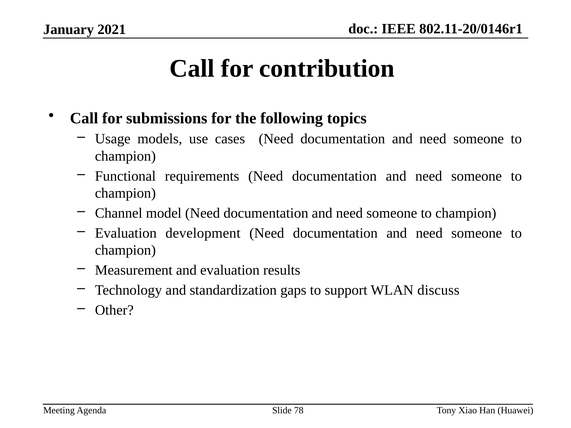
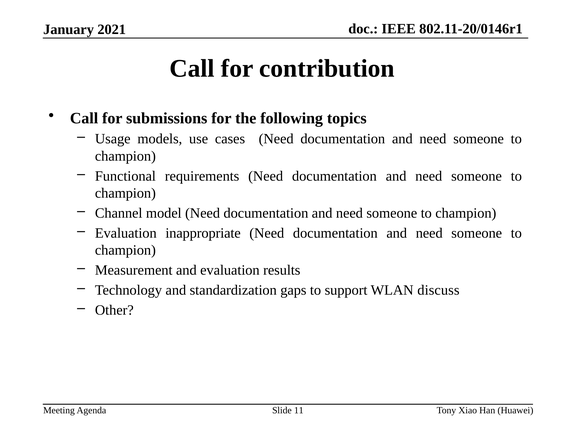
development: development -> inappropriate
78: 78 -> 11
